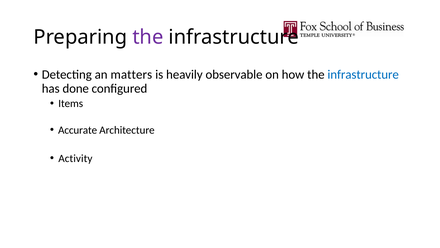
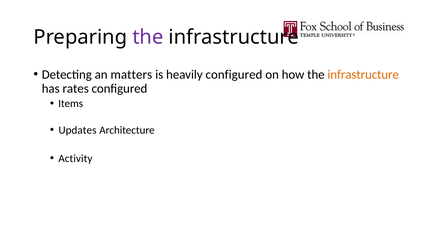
heavily observable: observable -> configured
infrastructure at (363, 74) colour: blue -> orange
done: done -> rates
Accurate: Accurate -> Updates
